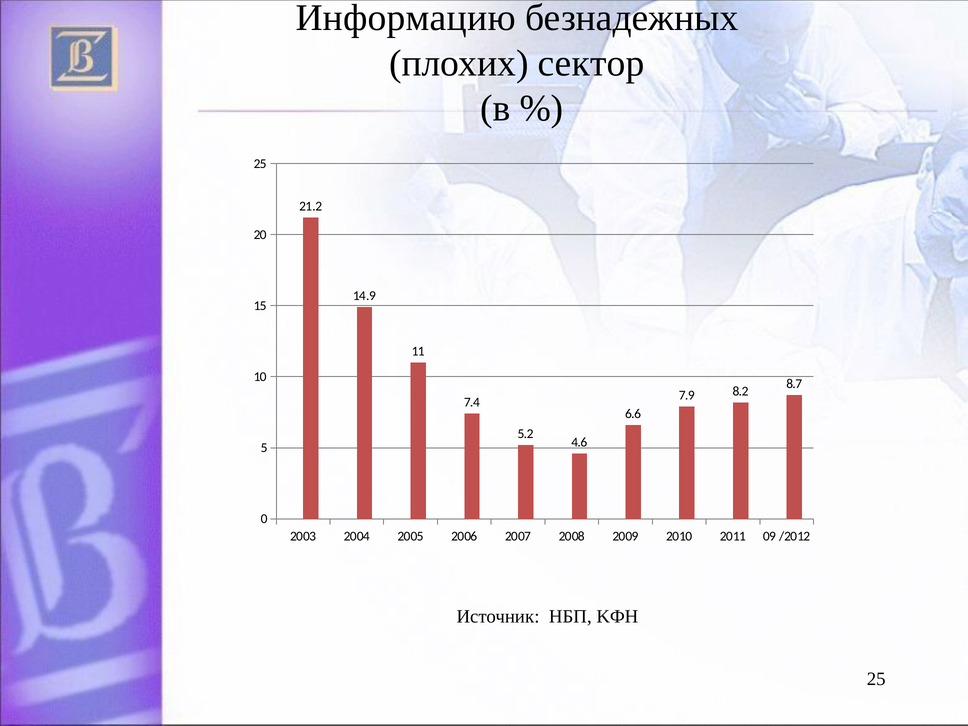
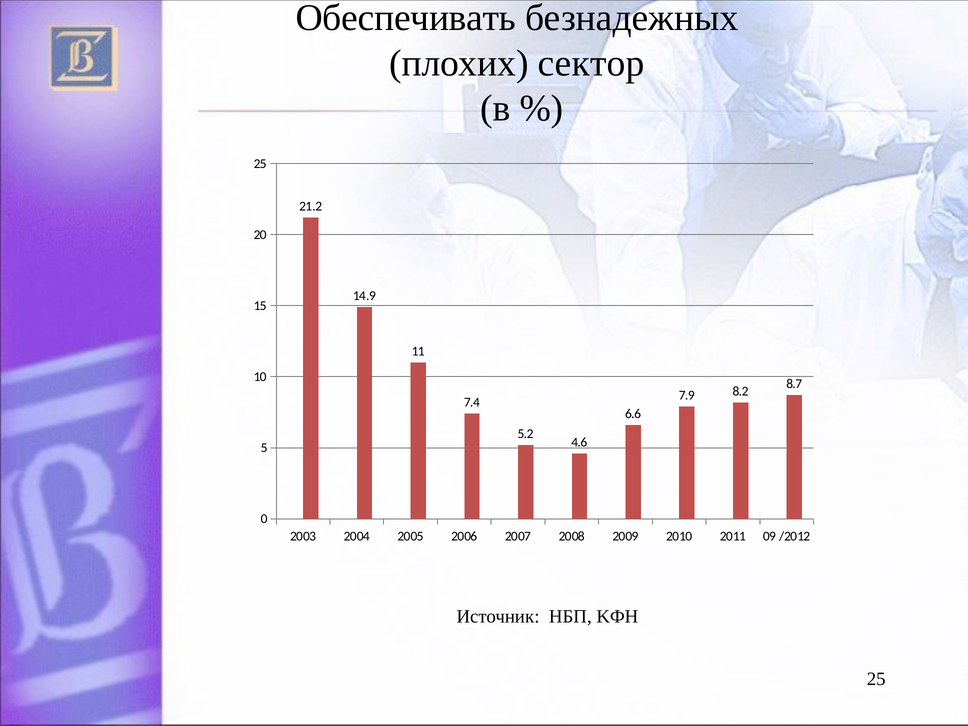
Информацию: Информацию -> Oбеспечивать
